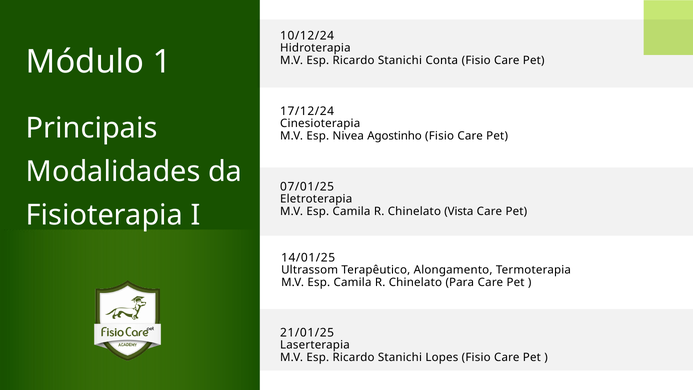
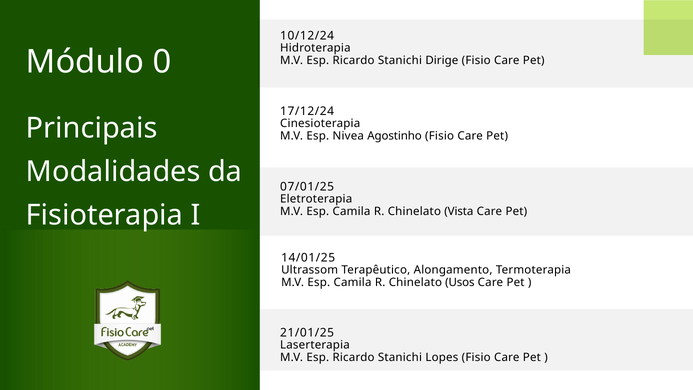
1: 1 -> 0
Conta: Conta -> Dirige
Para: Para -> Usos
